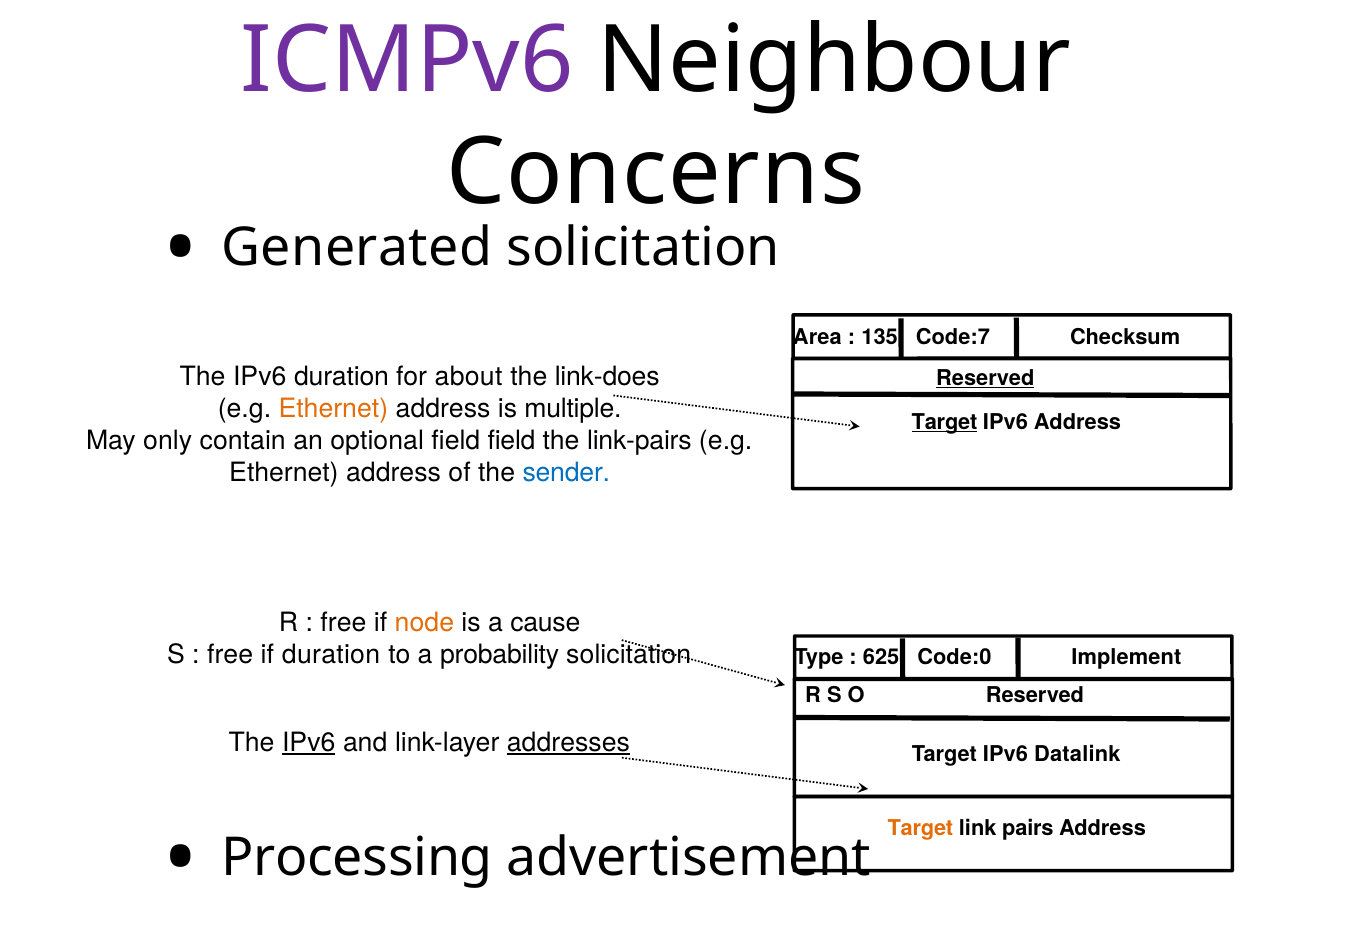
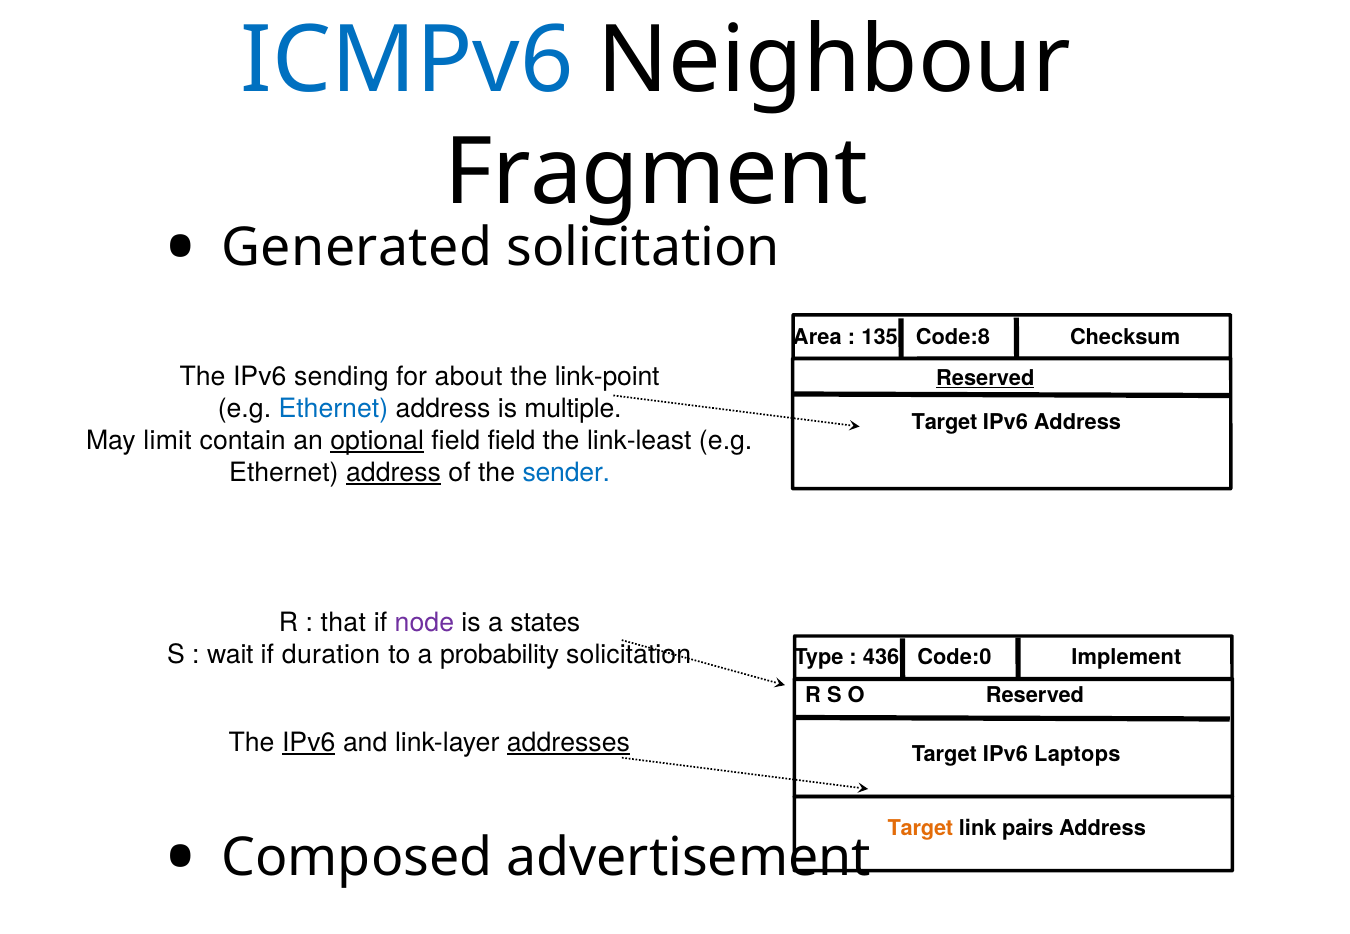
ICMPv6 colour: purple -> blue
Concerns: Concerns -> Fragment
Code:7: Code:7 -> Code:8
IPv6 duration: duration -> sending
link-does: link-does -> link-point
Ethernet at (333, 409) colour: orange -> blue
Target at (945, 422) underline: present -> none
only: only -> limit
optional underline: none -> present
link-pairs: link-pairs -> link-least
address at (394, 473) underline: none -> present
free at (343, 623): free -> that
node colour: orange -> purple
cause: cause -> states
free at (230, 655): free -> wait
625: 625 -> 436
Datalink: Datalink -> Laptops
Processing: Processing -> Composed
